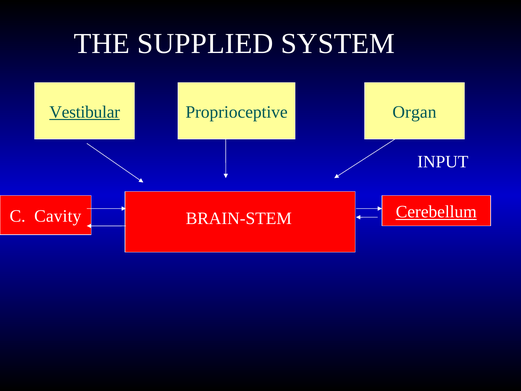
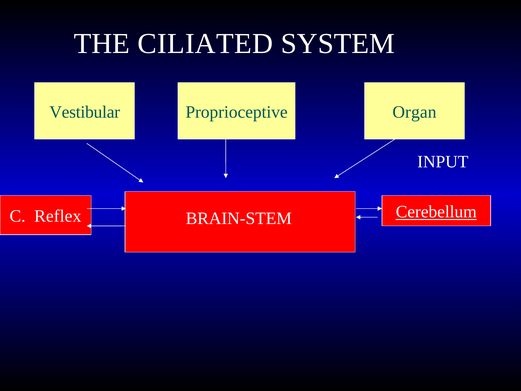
SUPPLIED: SUPPLIED -> CILIATED
Vestibular underline: present -> none
Cavity: Cavity -> Reflex
